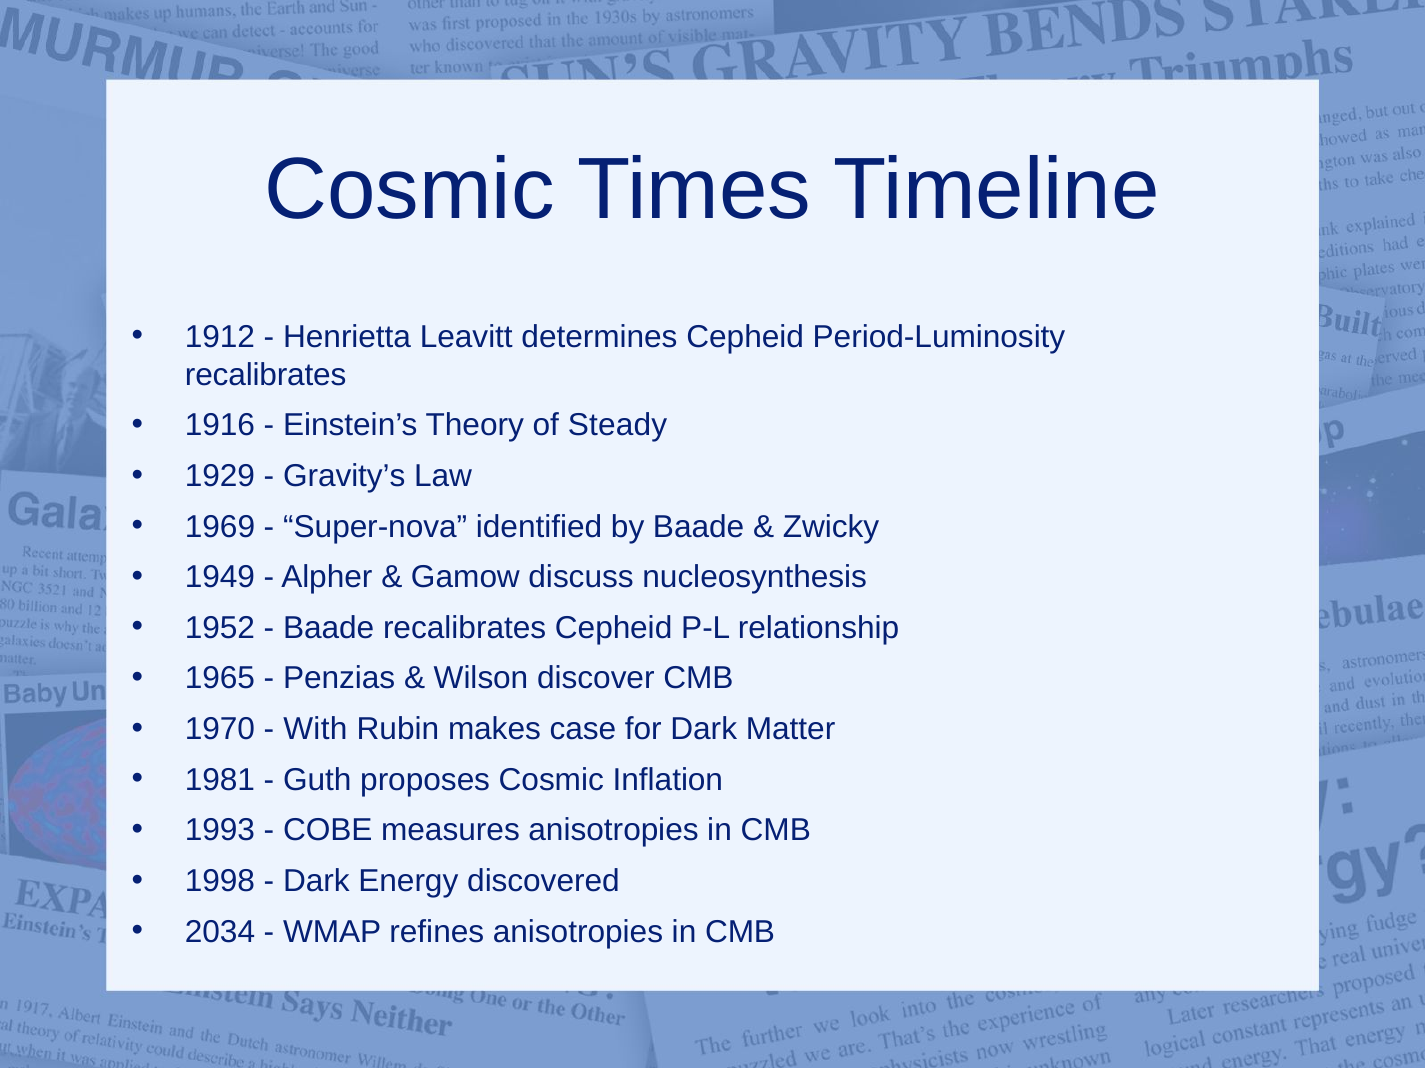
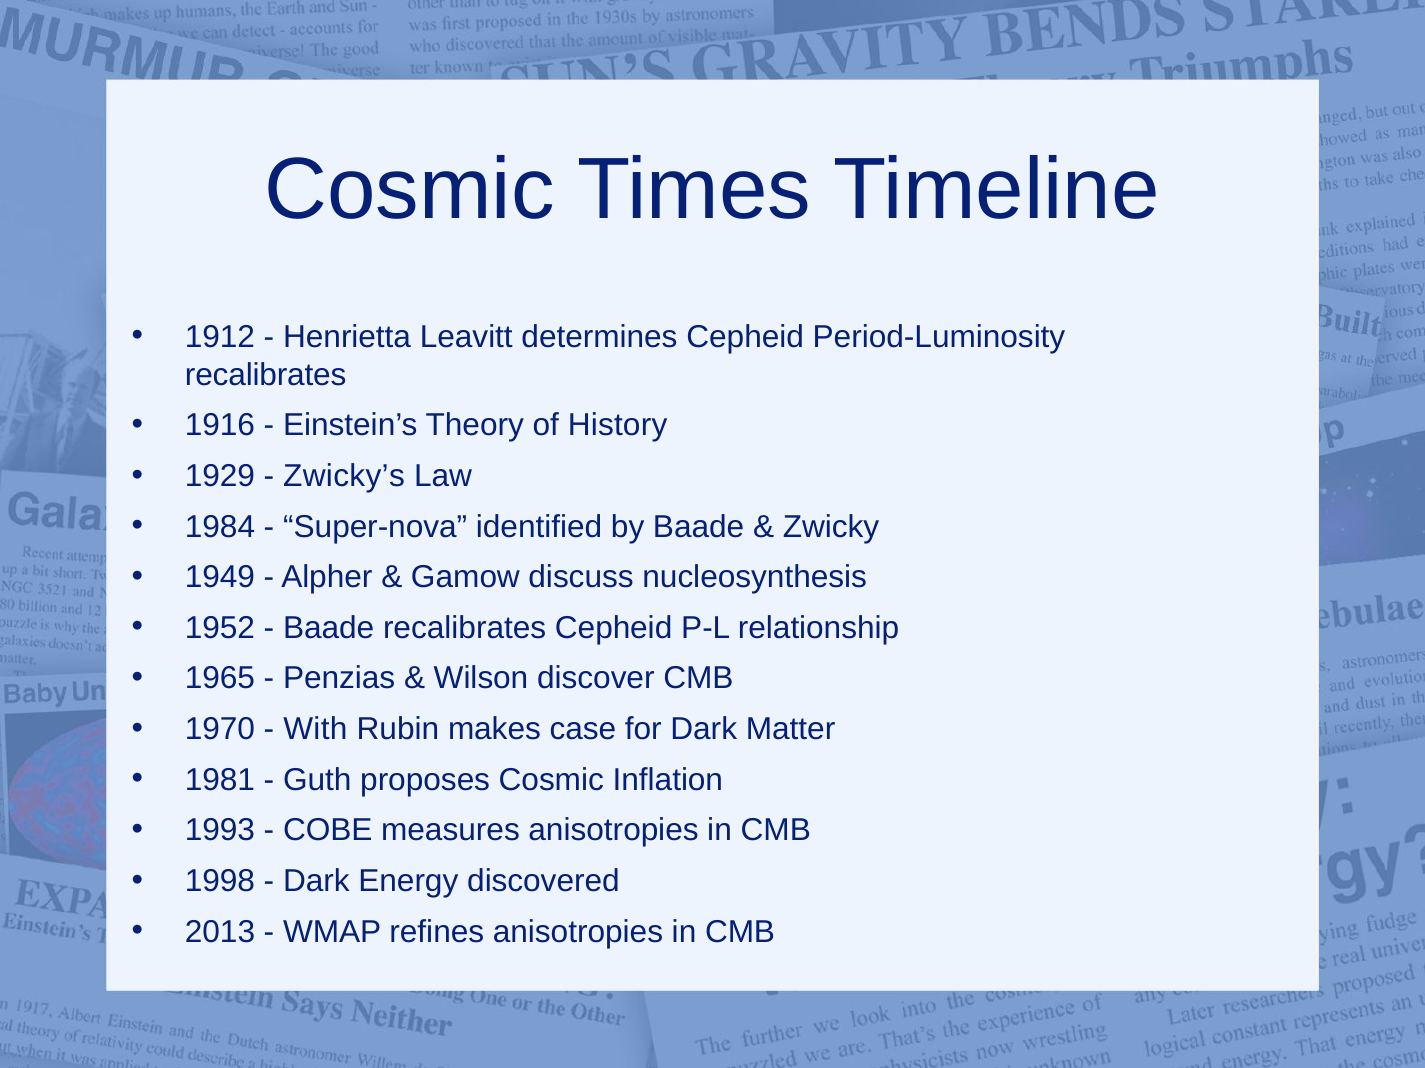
Steady: Steady -> History
Gravity’s: Gravity’s -> Zwicky’s
1969: 1969 -> 1984
2034: 2034 -> 2013
